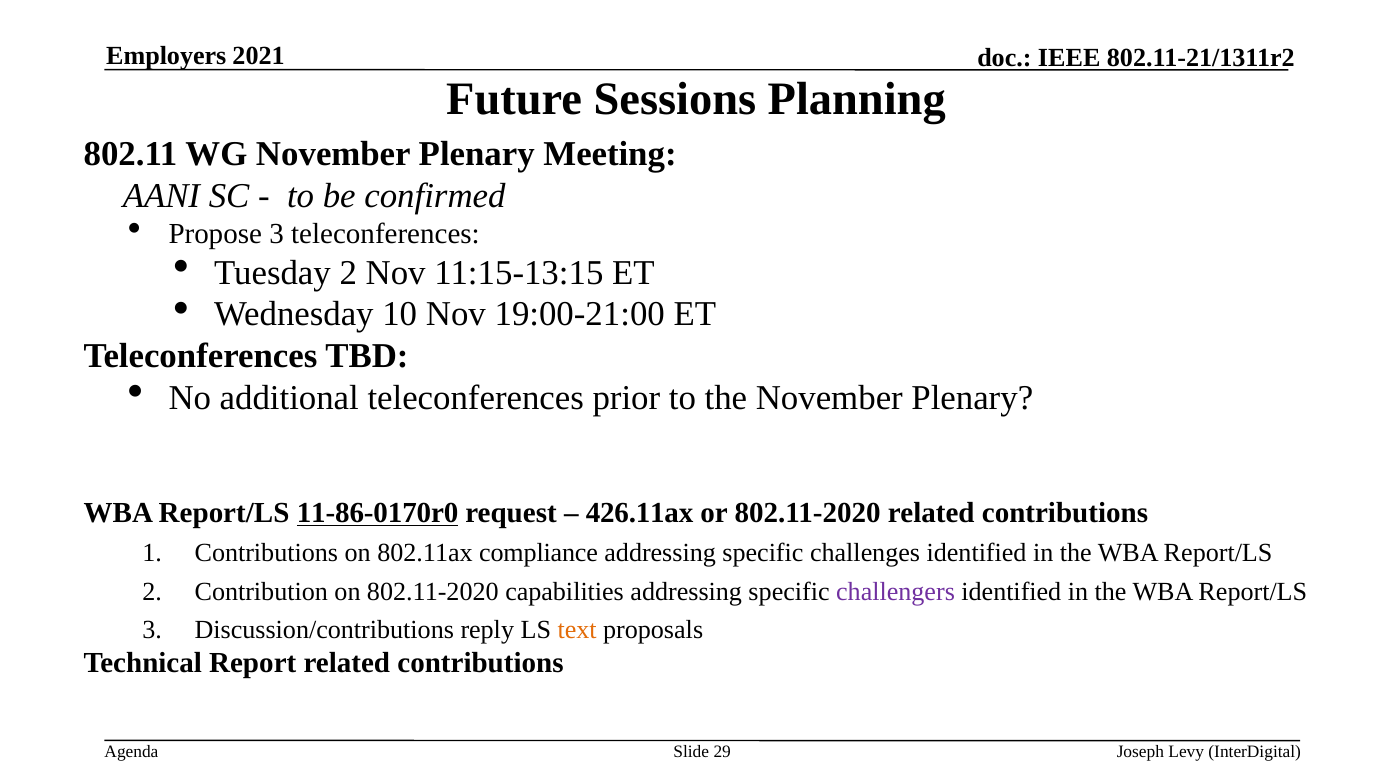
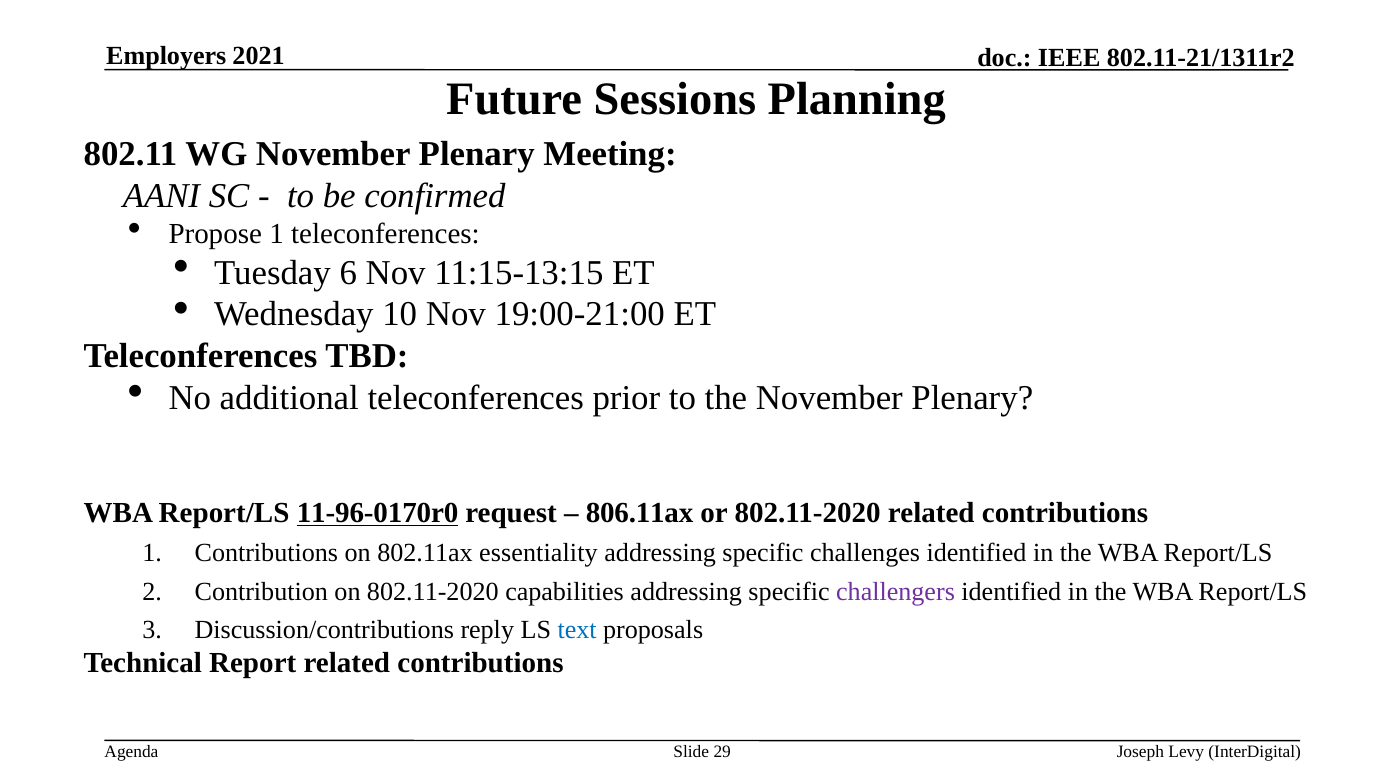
Propose 3: 3 -> 1
Tuesday 2: 2 -> 6
11-86-0170r0: 11-86-0170r0 -> 11-96-0170r0
426.11ax: 426.11ax -> 806.11ax
compliance: compliance -> essentiality
text colour: orange -> blue
